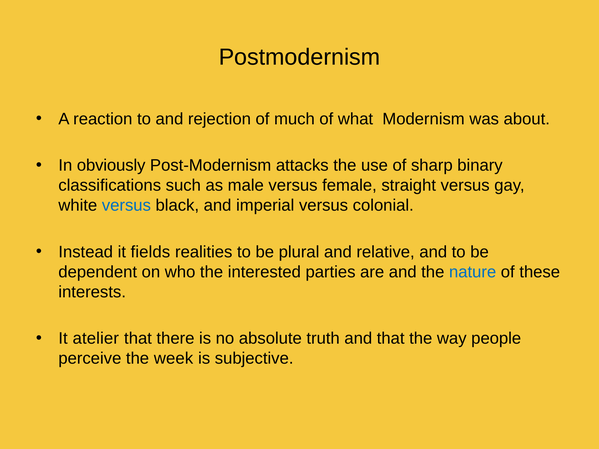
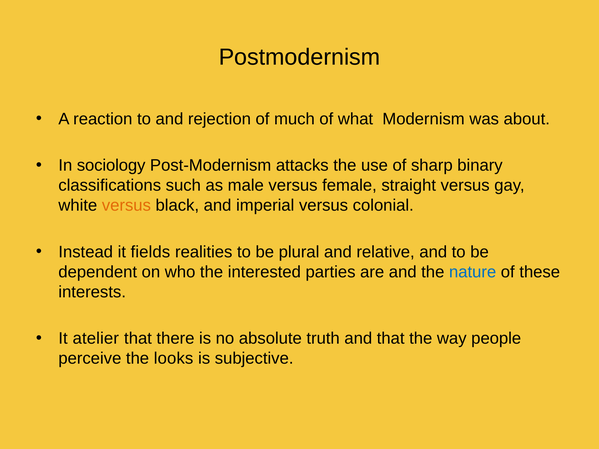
obviously: obviously -> sociology
versus at (126, 206) colour: blue -> orange
week: week -> looks
